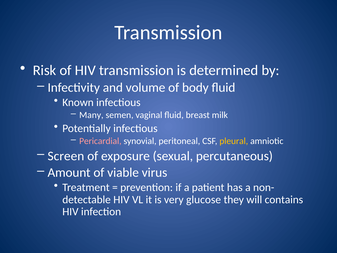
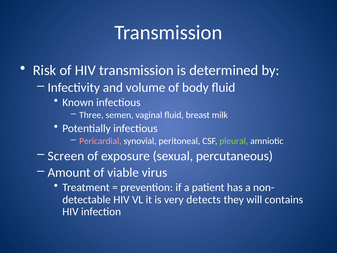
Many: Many -> Three
pleural colour: yellow -> light green
glucose: glucose -> detects
